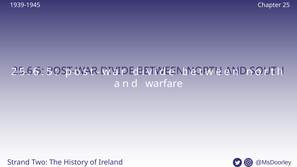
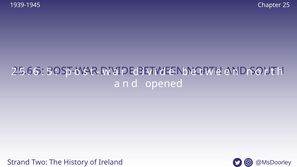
warfare: warfare -> opened
